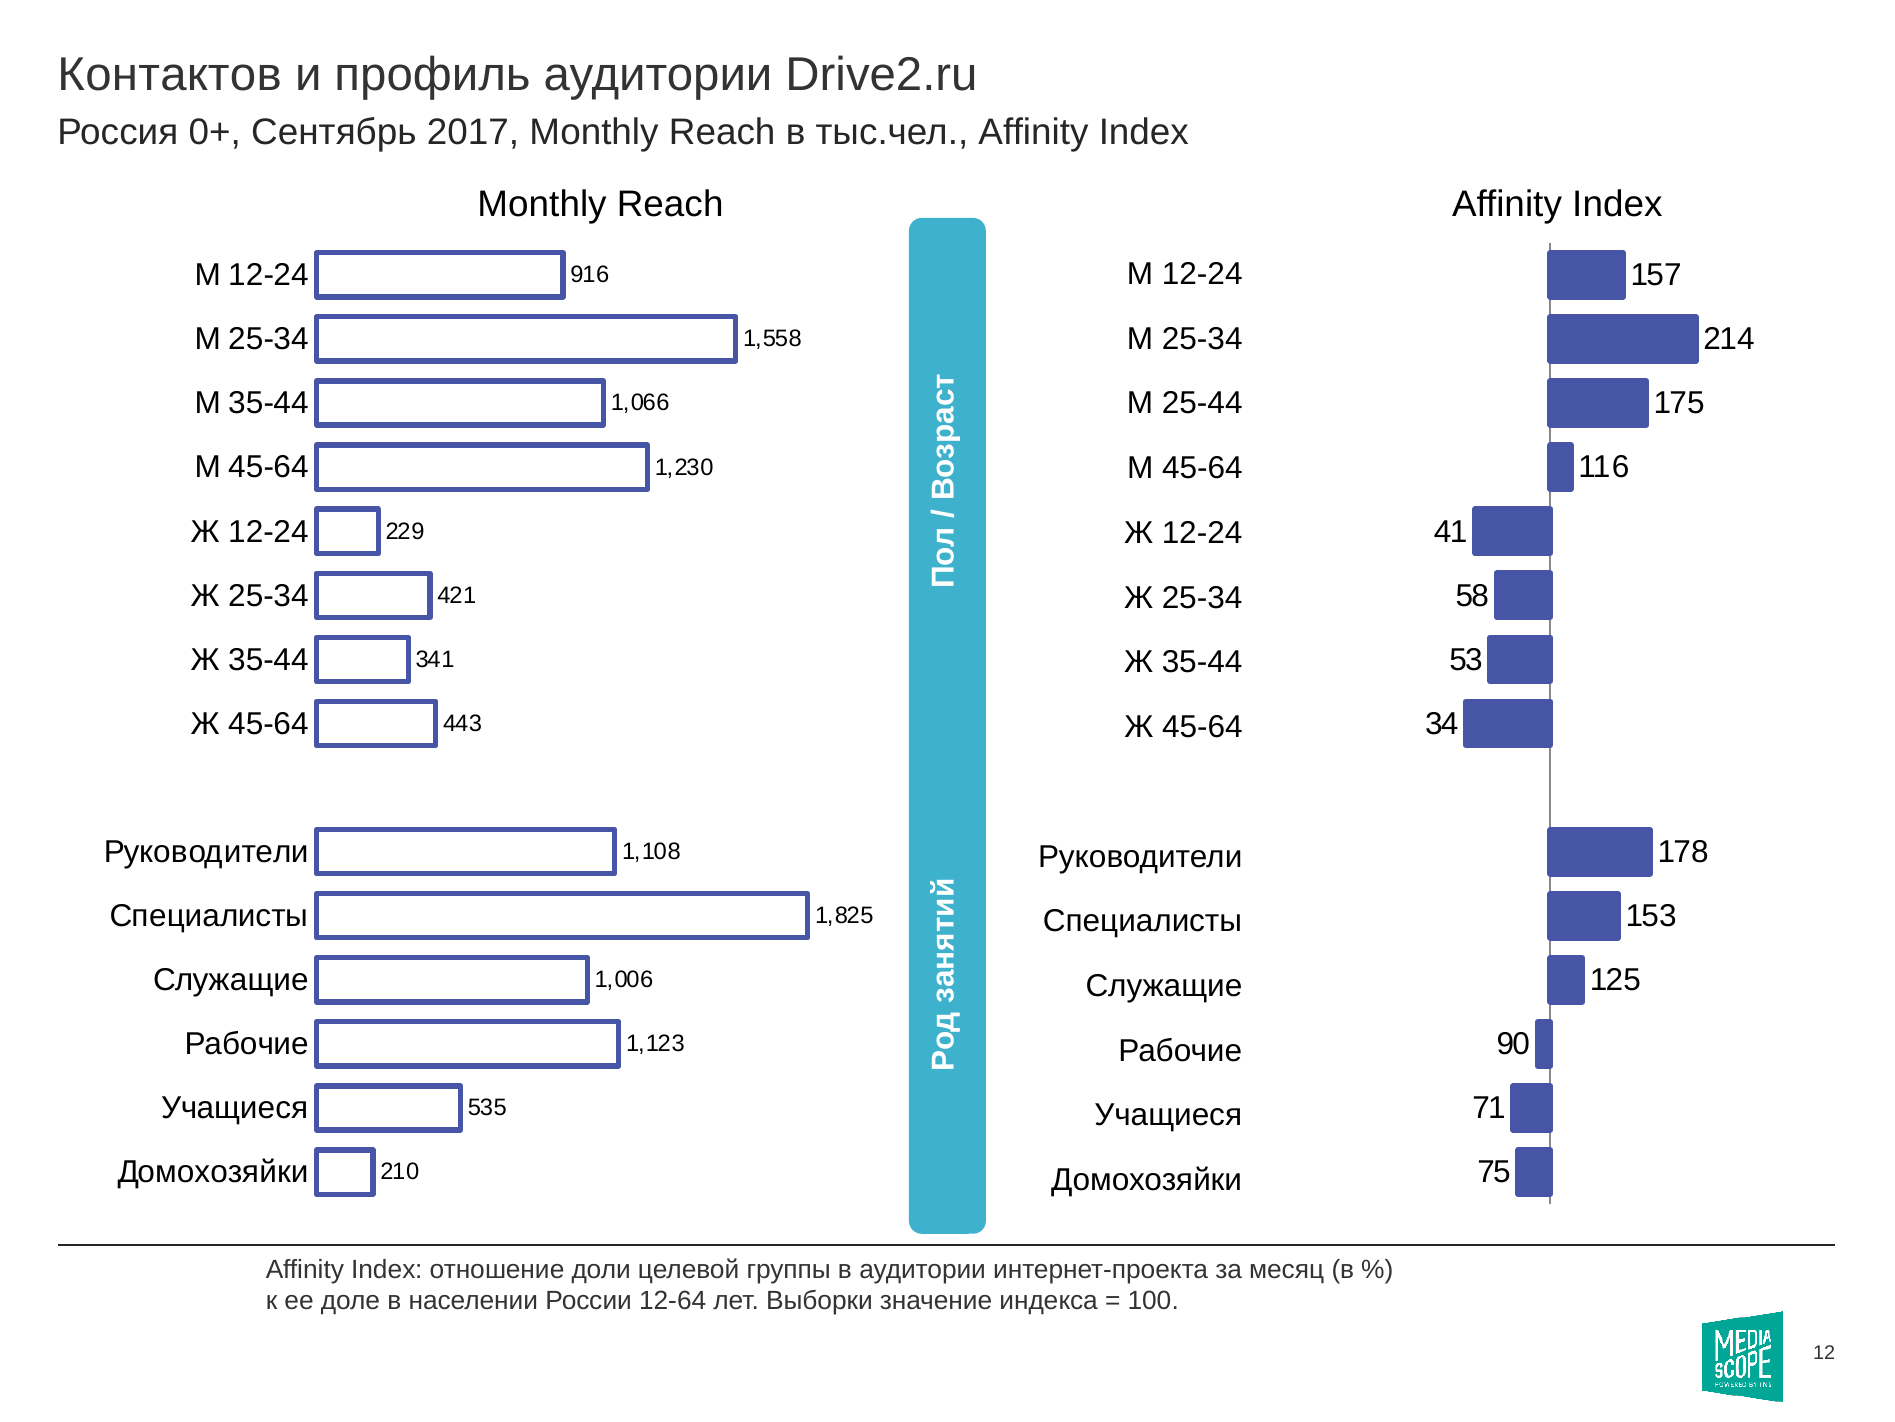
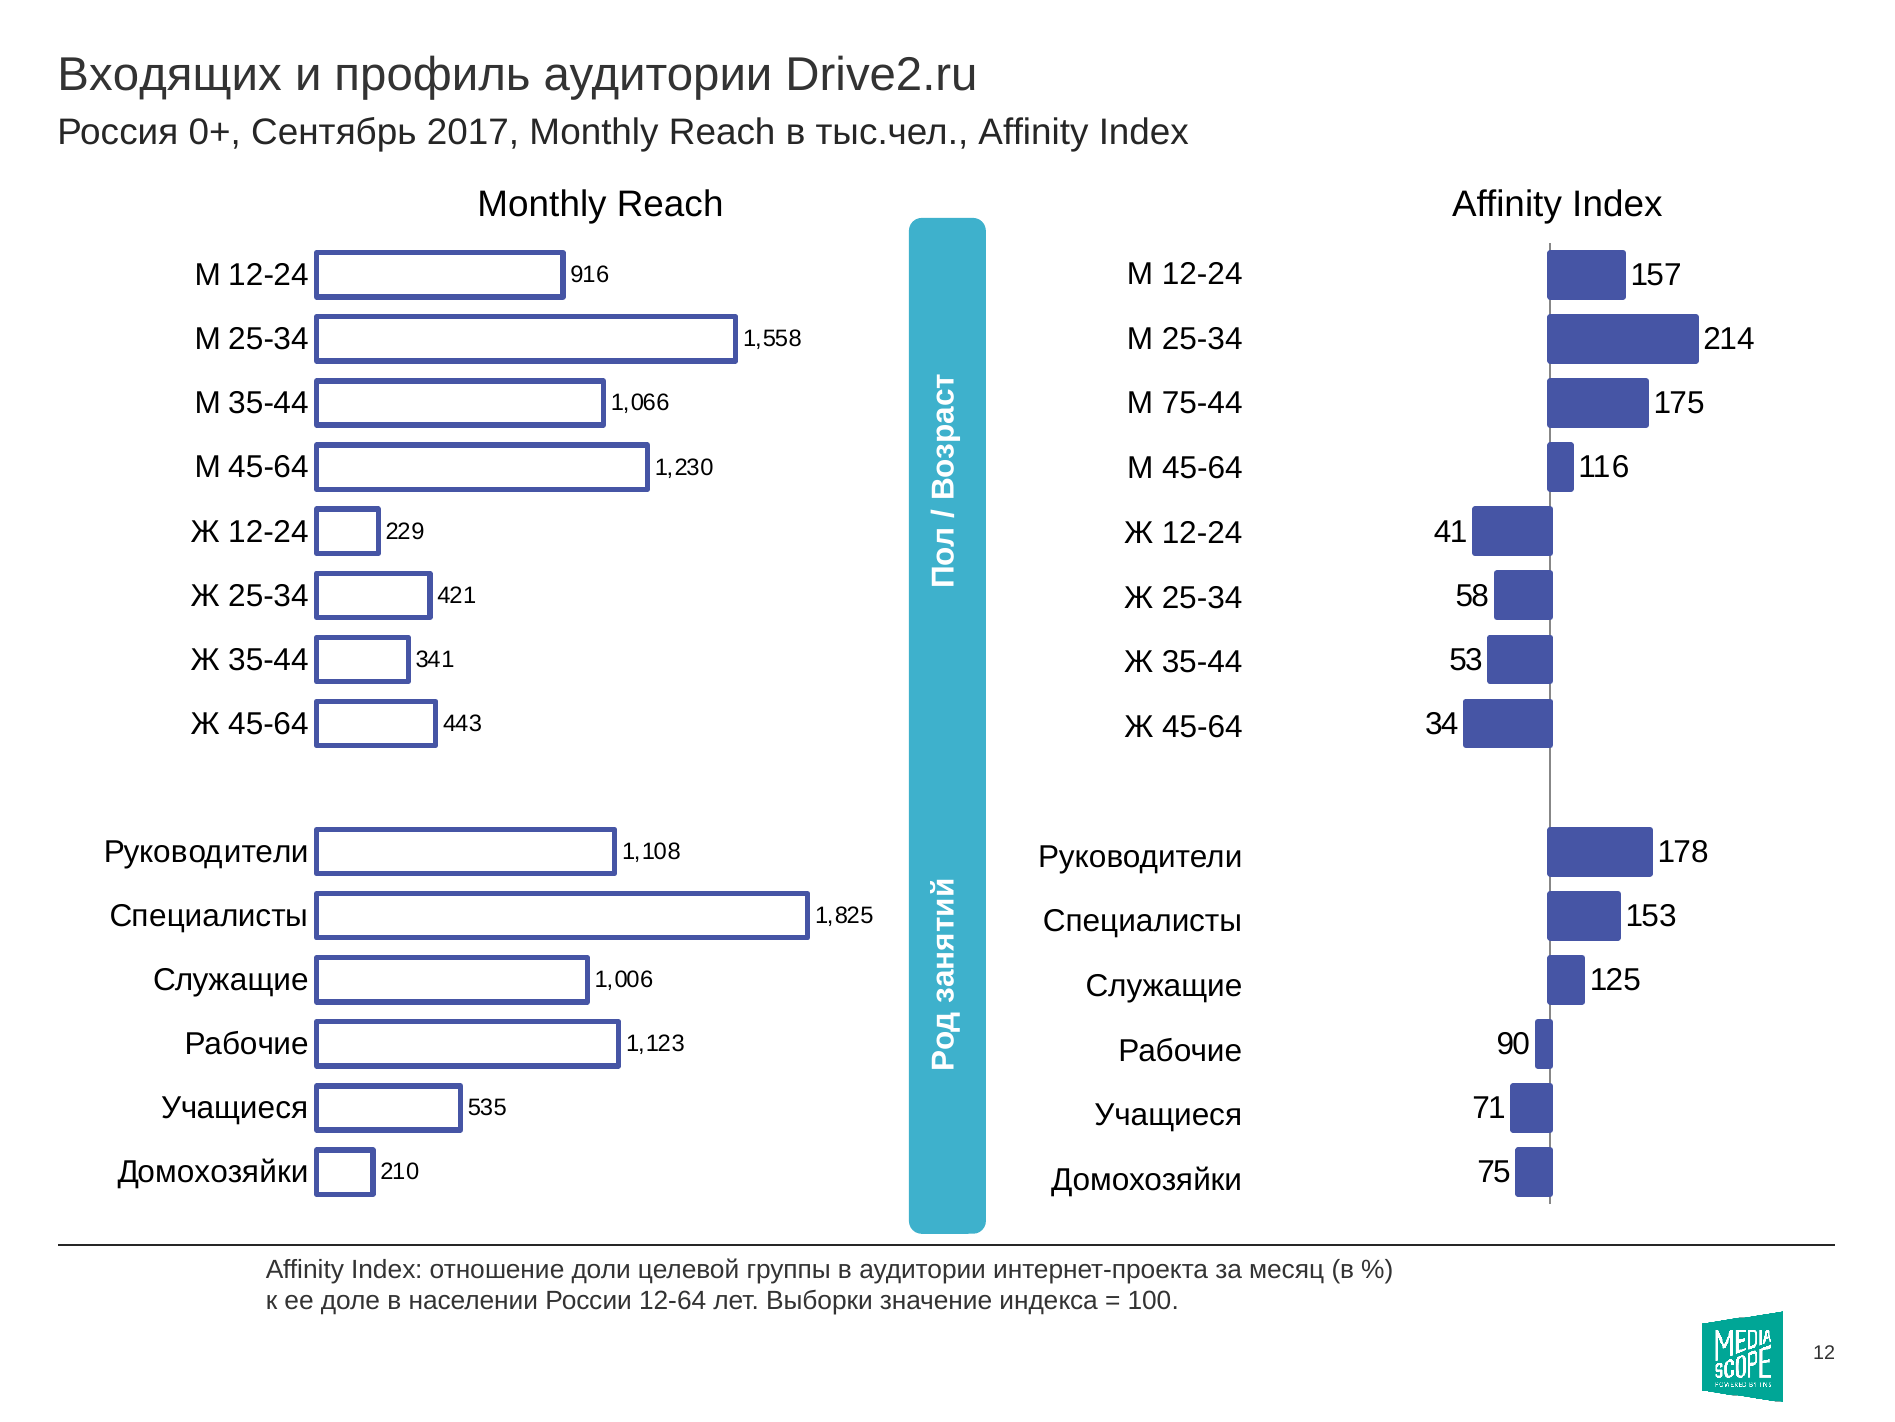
Контактов: Контактов -> Входящих
25-44: 25-44 -> 75-44
